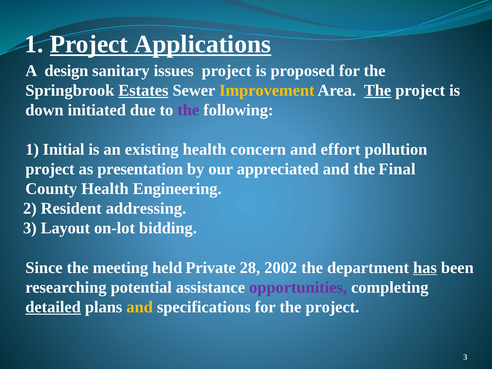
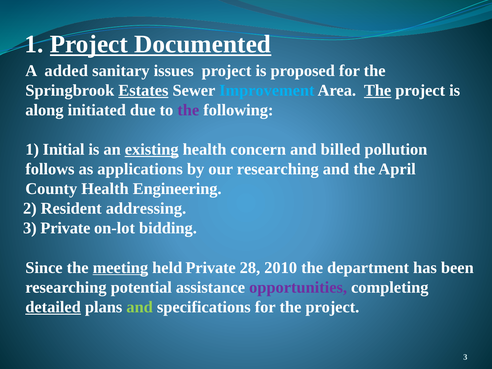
Applications: Applications -> Documented
design: design -> added
Improvement colour: yellow -> light blue
down: down -> along
existing underline: none -> present
effort: effort -> billed
project at (50, 169): project -> follows
presentation: presentation -> applications
our appreciated: appreciated -> researching
Final: Final -> April
3 Layout: Layout -> Private
meeting underline: none -> present
2002: 2002 -> 2010
has underline: present -> none
and at (140, 307) colour: yellow -> light green
